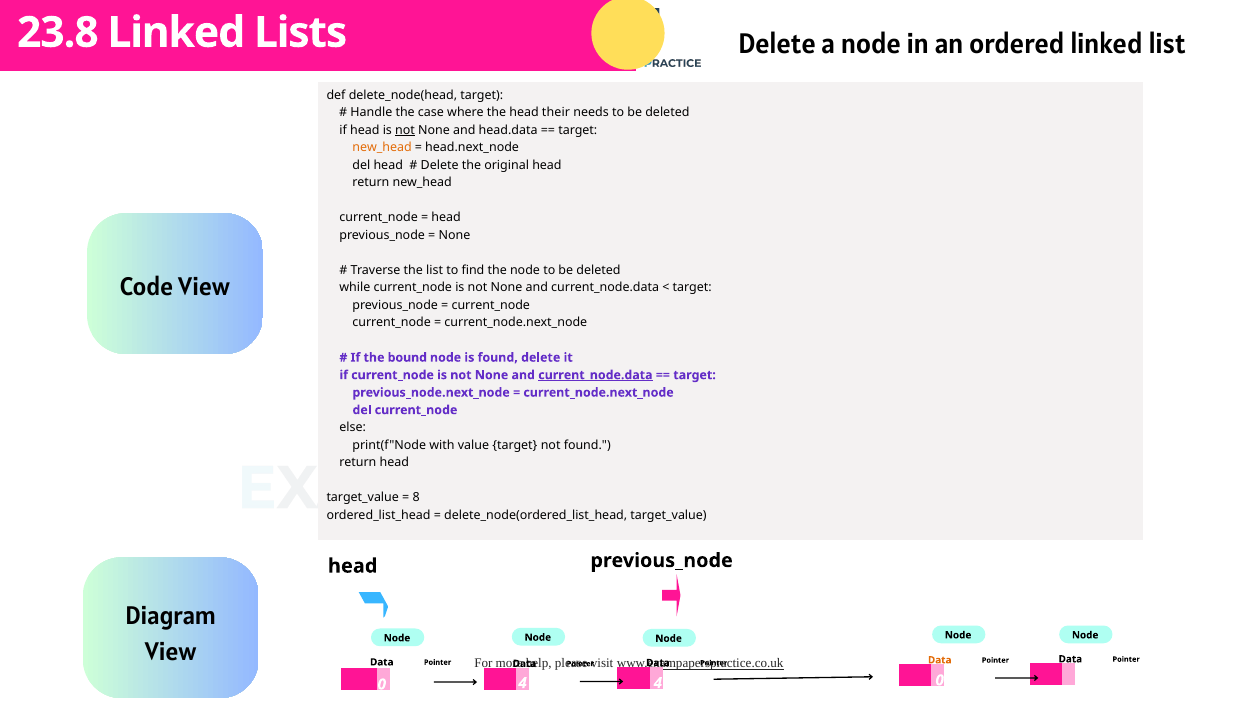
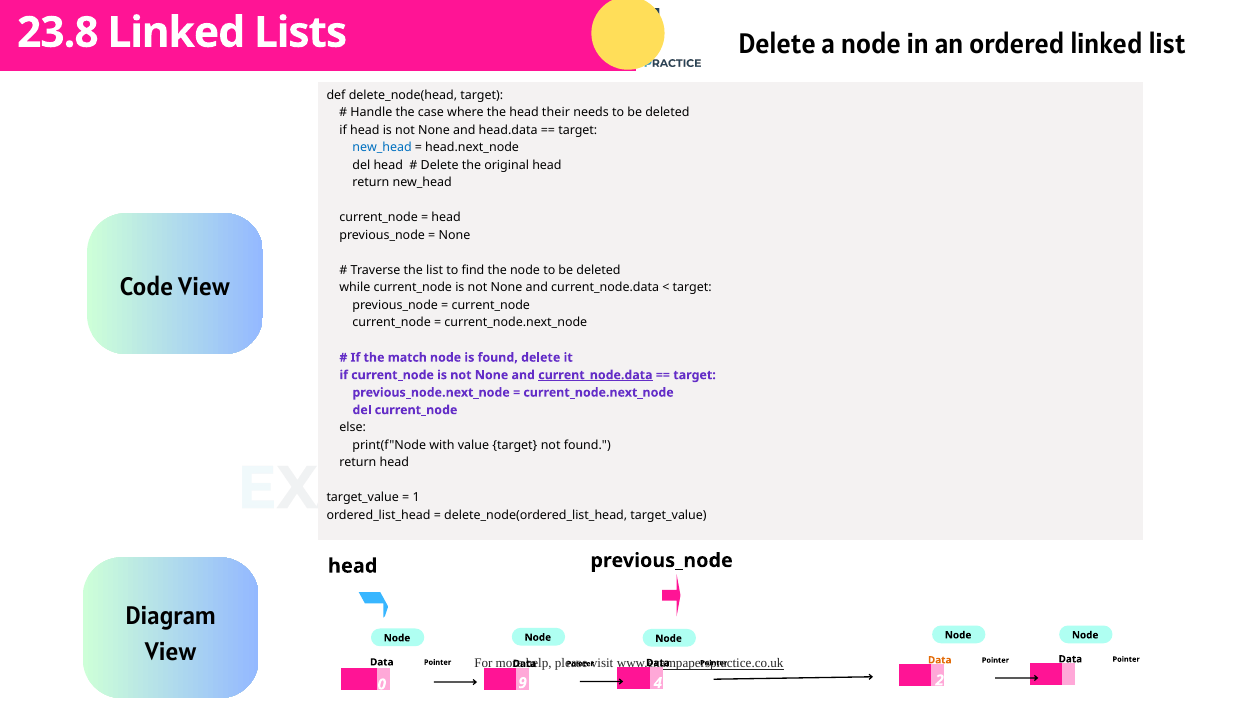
not at (405, 130) underline: present -> none
new_head at (382, 148) colour: orange -> blue
bound: bound -> match
8 at (416, 497): 8 -> 1
0 4: 4 -> 9
4 0: 0 -> 2
